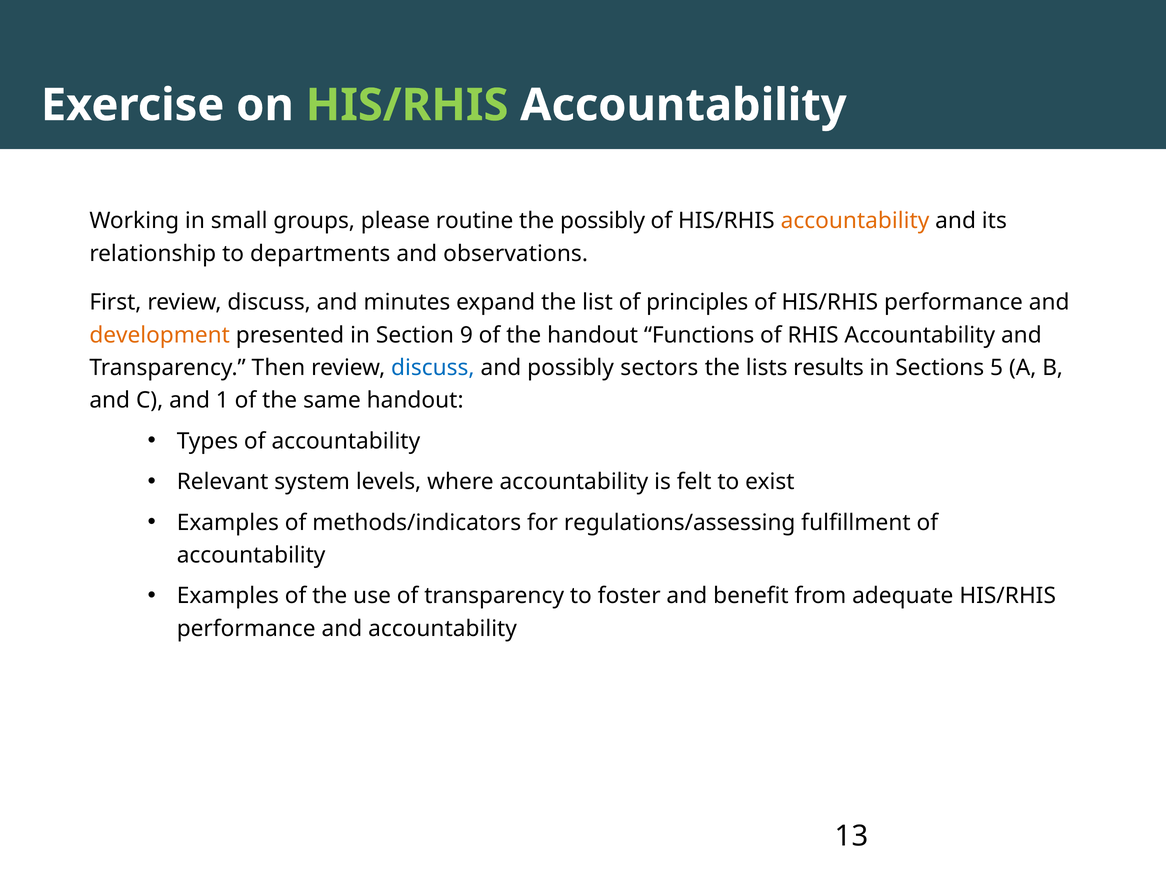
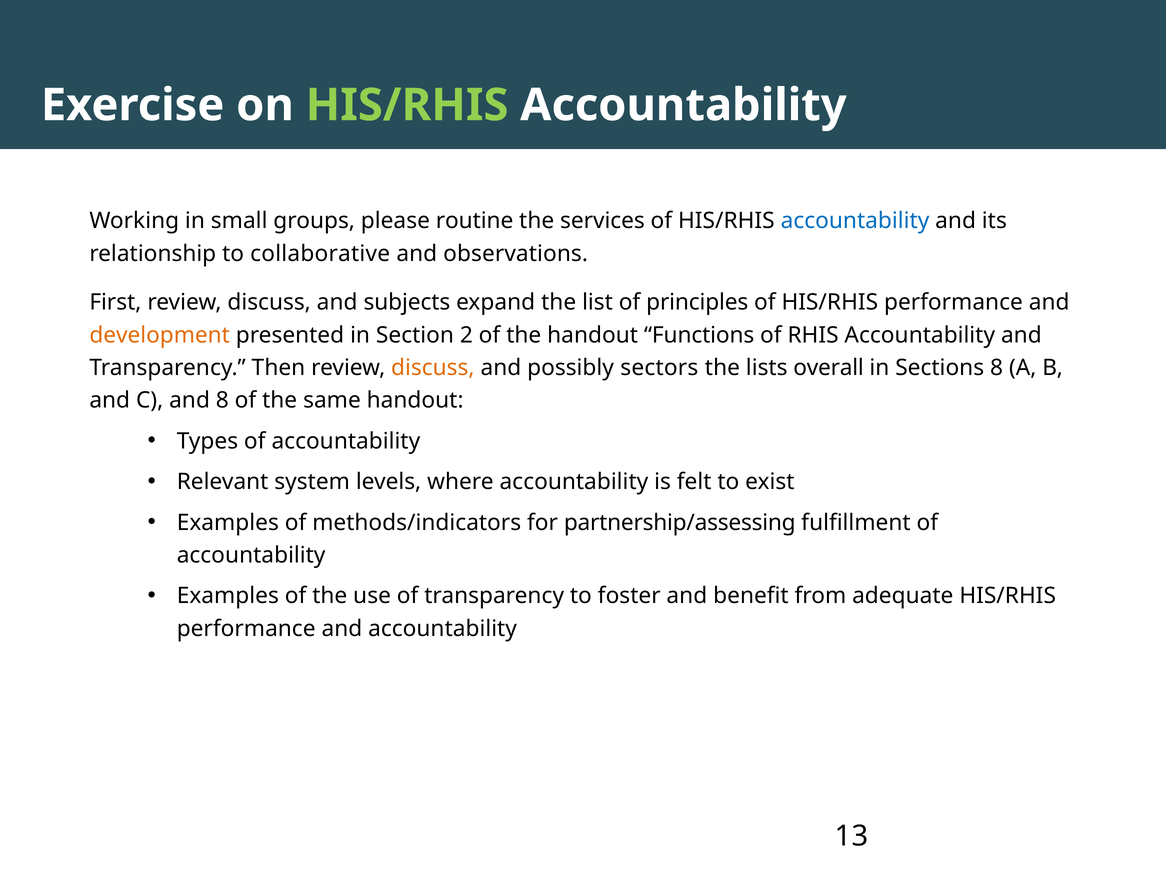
the possibly: possibly -> services
accountability at (855, 221) colour: orange -> blue
departments: departments -> collaborative
minutes: minutes -> subjects
9: 9 -> 2
discuss at (433, 368) colour: blue -> orange
results: results -> overall
Sections 5: 5 -> 8
and 1: 1 -> 8
regulations/assessing: regulations/assessing -> partnership/assessing
